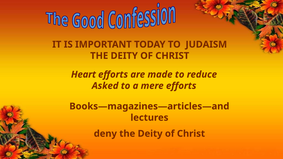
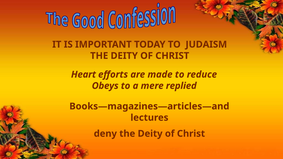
Asked: Asked -> Obeys
mere efforts: efforts -> replied
